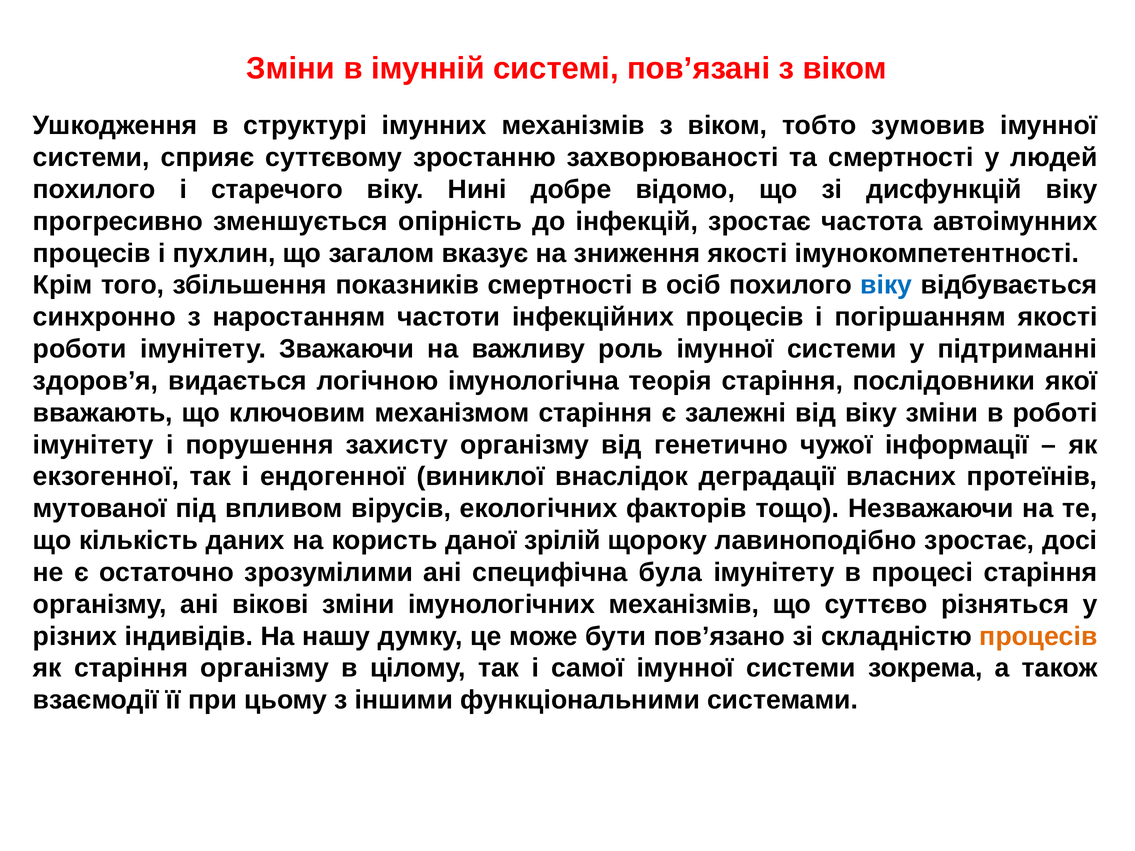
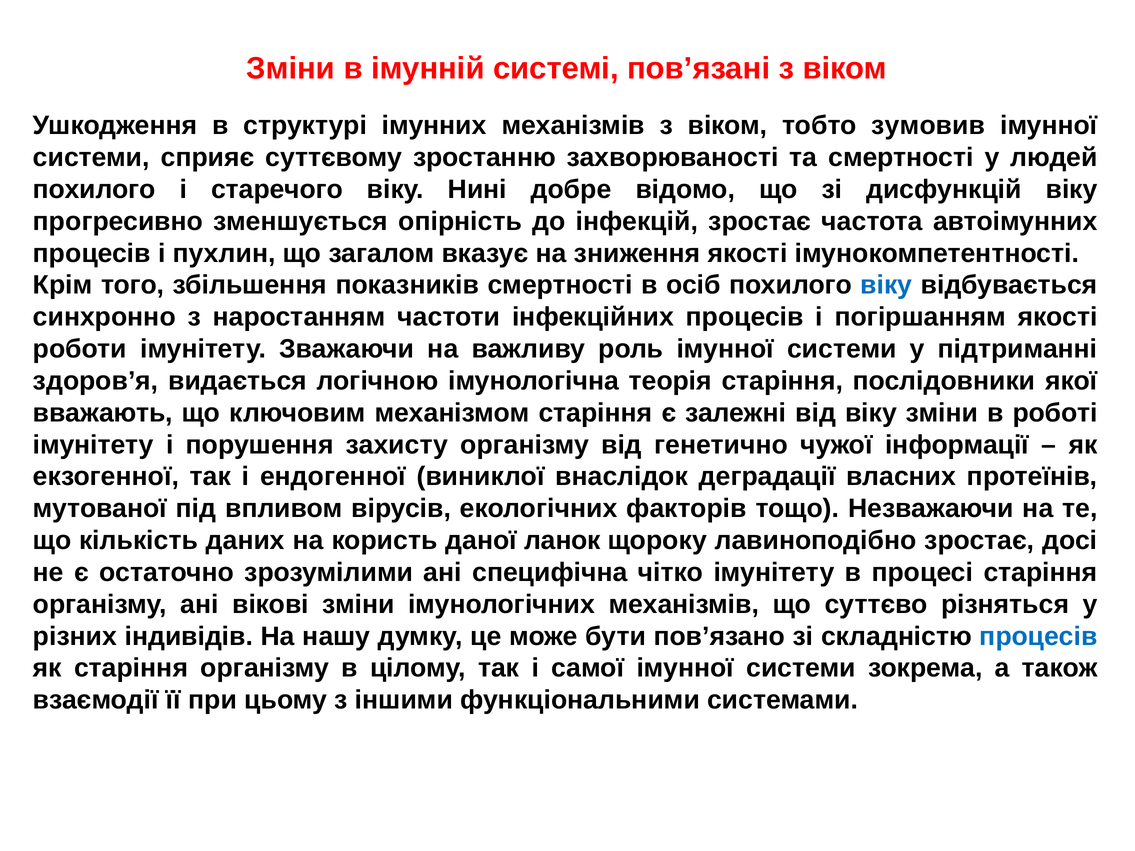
зрілій: зрілій -> ланок
була: була -> чітко
процесів at (1038, 636) colour: orange -> blue
